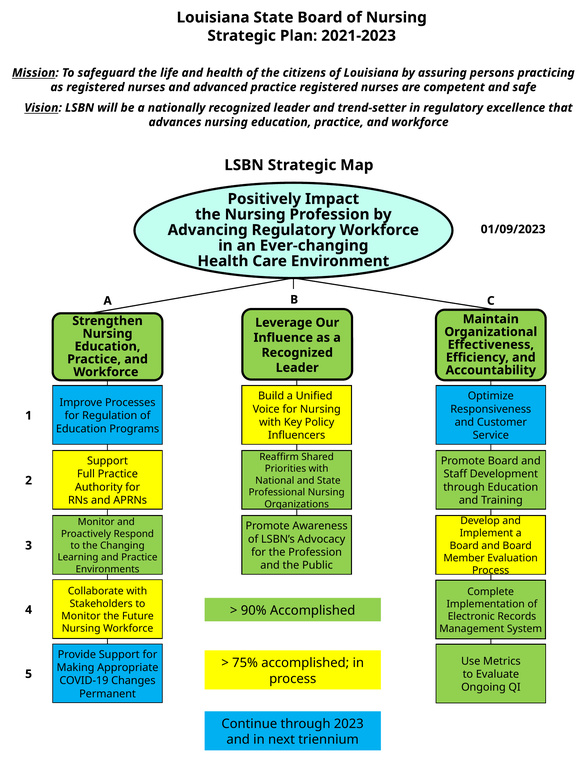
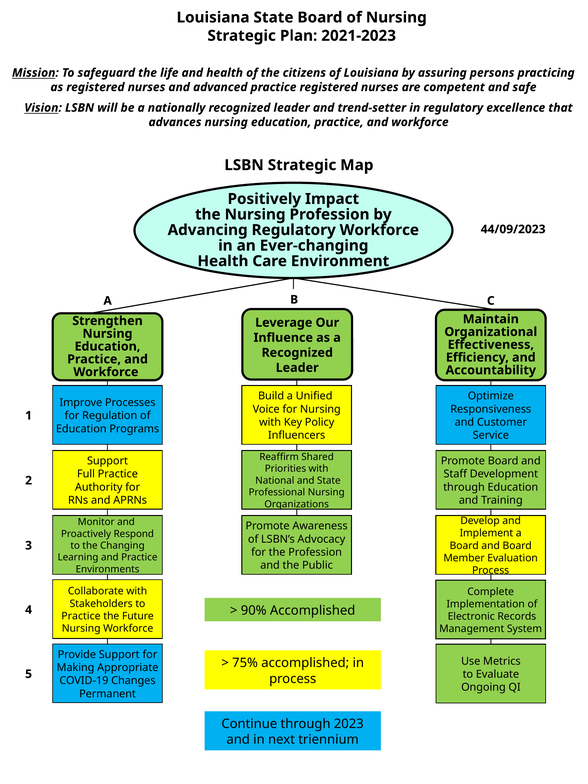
01/09/2023: 01/09/2023 -> 44/09/2023
Monitor at (81, 616): Monitor -> Practice
